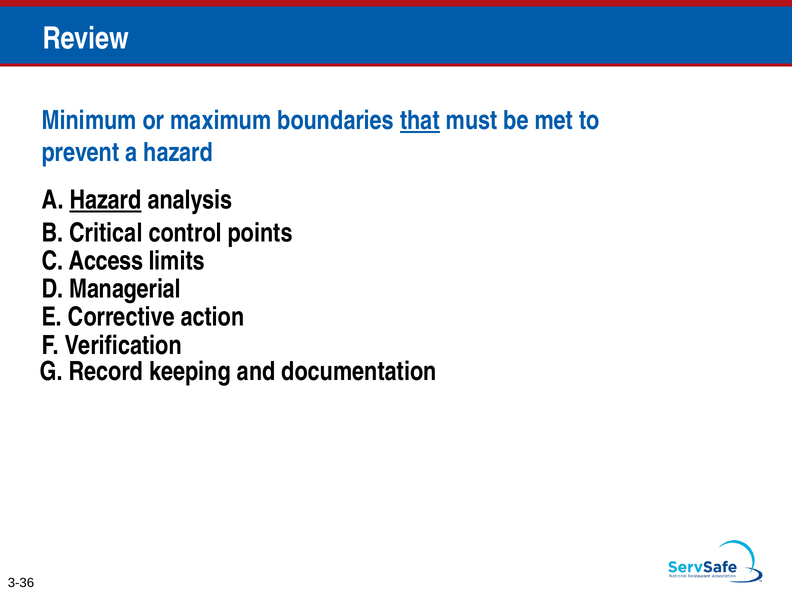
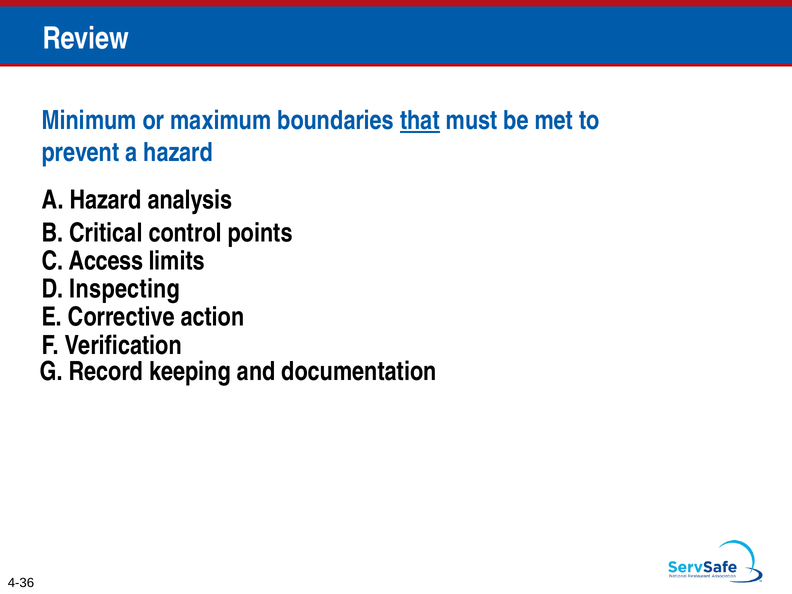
Hazard at (106, 200) underline: present -> none
Managerial: Managerial -> Inspecting
3-36: 3-36 -> 4-36
